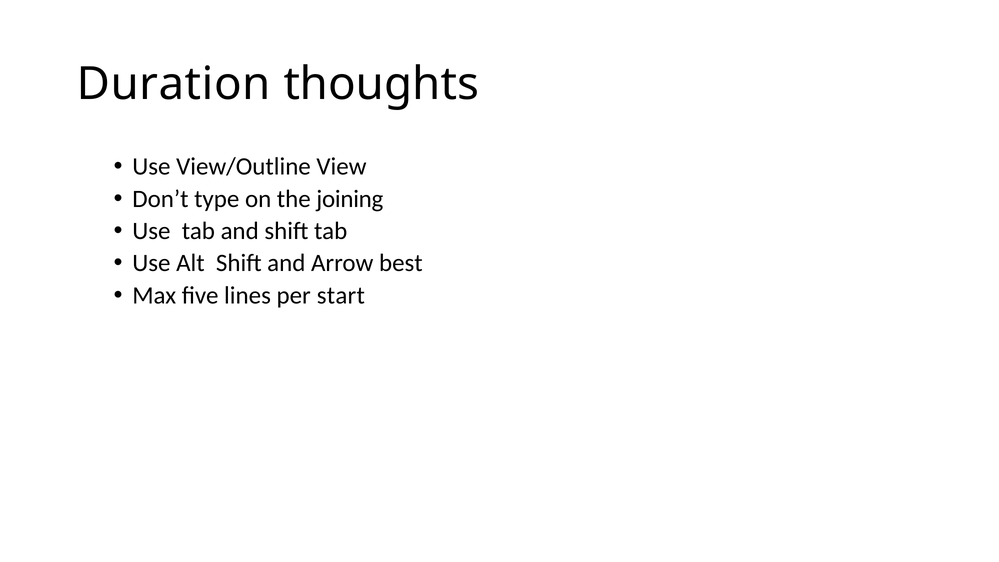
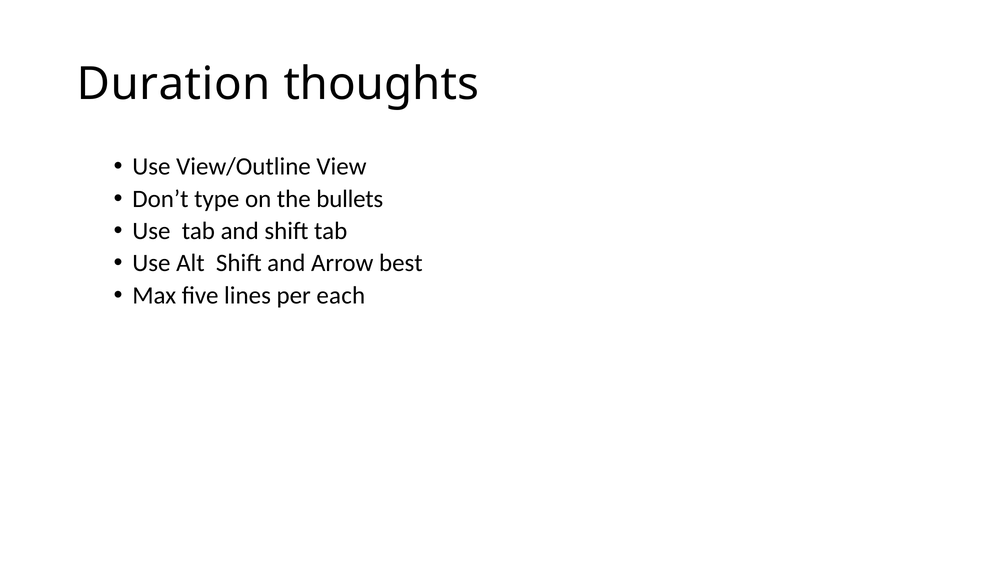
joining: joining -> bullets
start: start -> each
